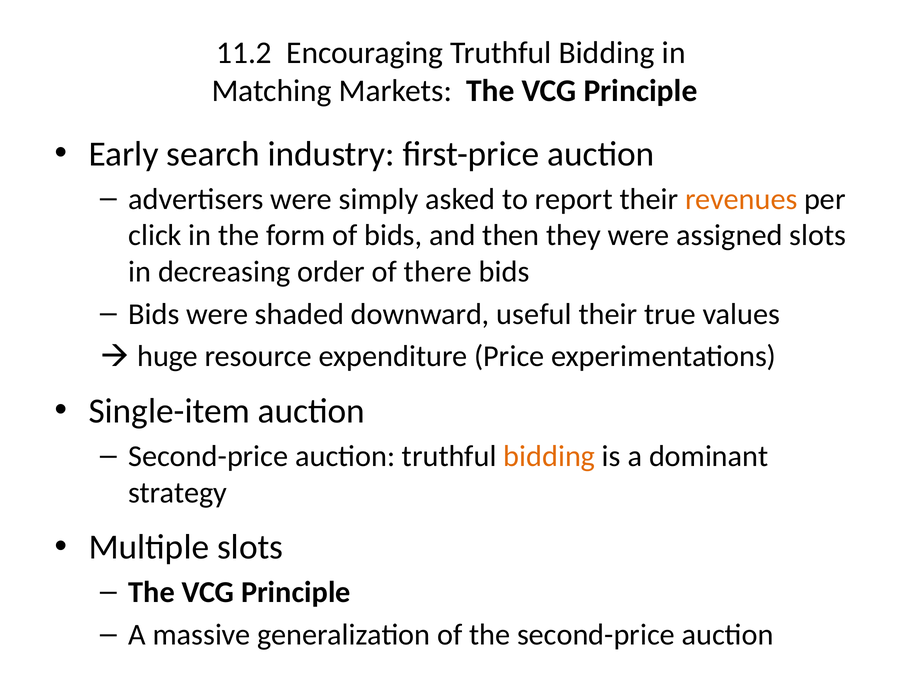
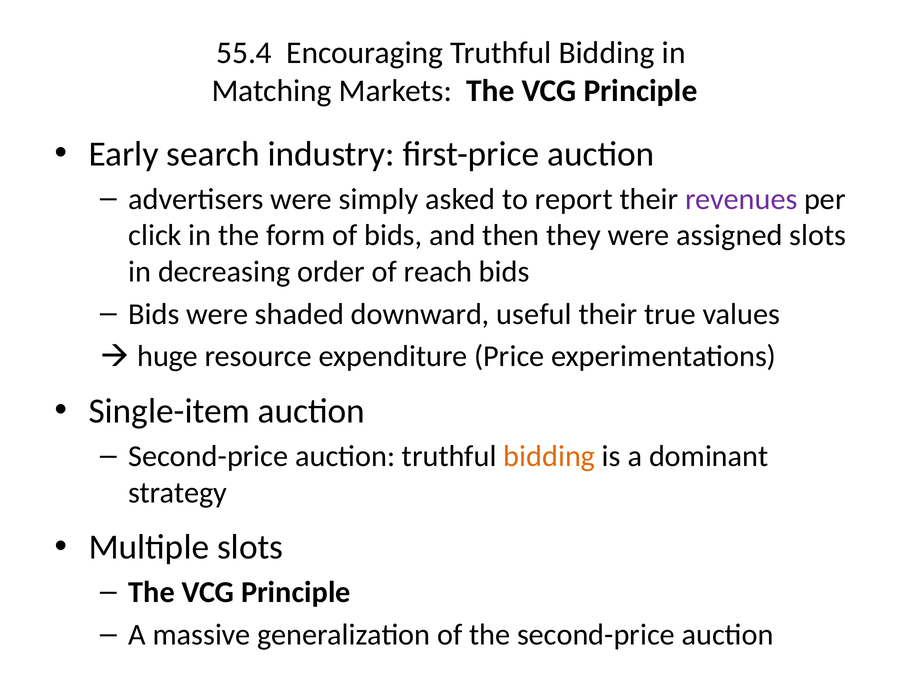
11.2: 11.2 -> 55.4
revenues colour: orange -> purple
there: there -> reach
